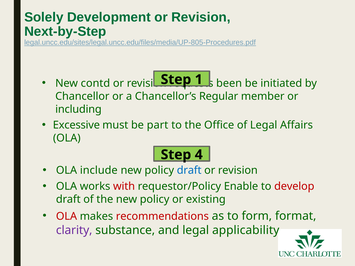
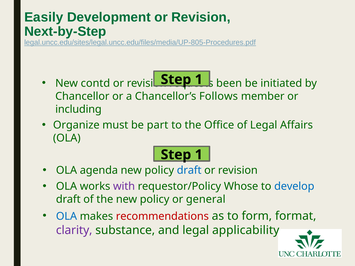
Solely: Solely -> Easily
Regular: Regular -> Follows
Excessive: Excessive -> Organize
4 at (199, 155): 4 -> 1
include: include -> agenda
with colour: red -> purple
Enable: Enable -> Whose
develop colour: red -> blue
existing: existing -> general
OLA at (67, 216) colour: red -> blue
